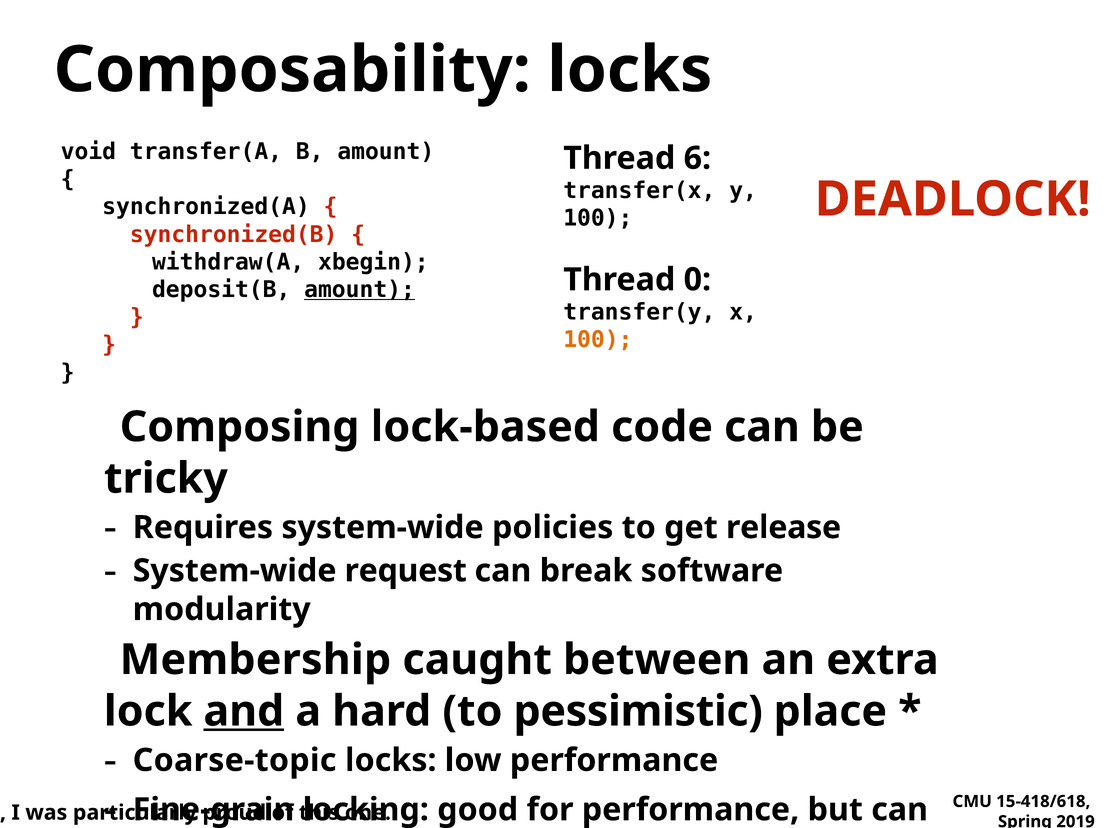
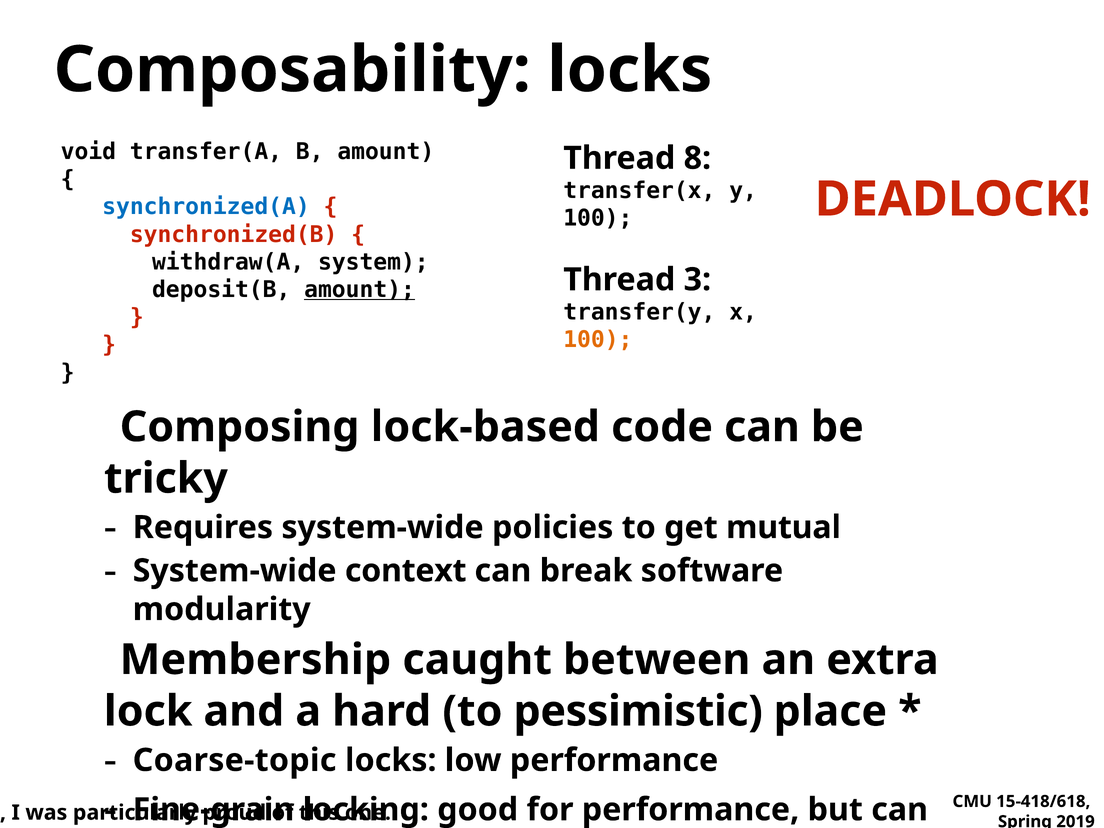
6: 6 -> 8
synchronized(A colour: black -> blue
xbegin: xbegin -> system
0: 0 -> 3
release: release -> mutual
request: request -> context
and underline: present -> none
